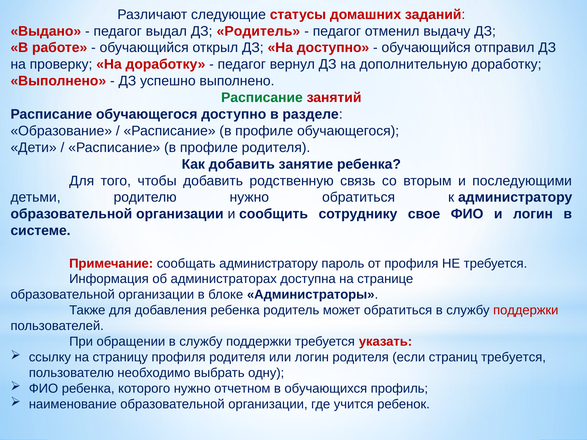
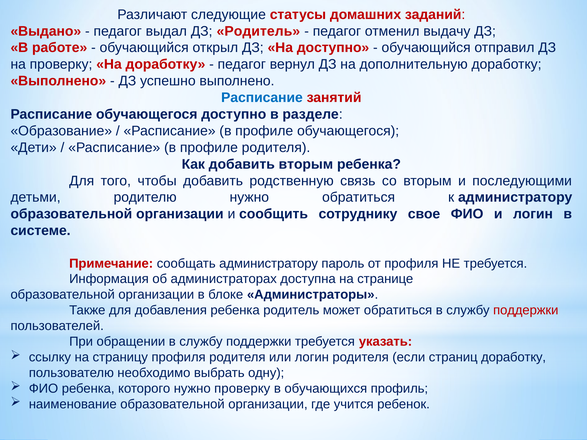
Расписание at (262, 98) colour: green -> blue
добавить занятие: занятие -> вторым
страниц требуется: требуется -> доработку
нужно отчетном: отчетном -> проверку
